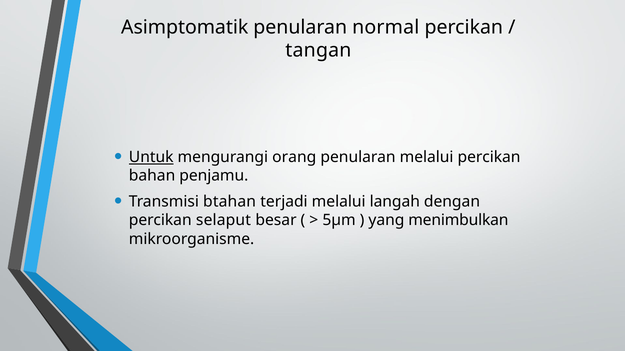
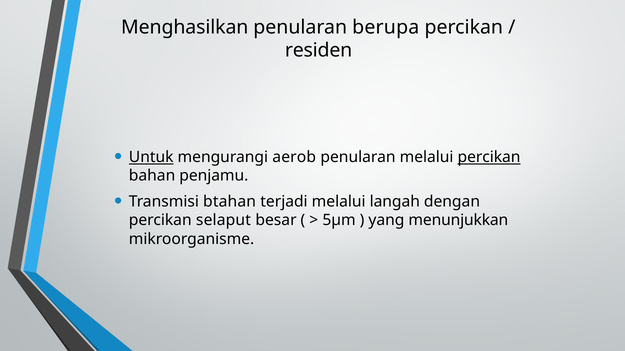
Asimptomatik: Asimptomatik -> Menghasilkan
normal: normal -> berupa
tangan: tangan -> residen
orang: orang -> aerob
percikan at (489, 157) underline: none -> present
menimbulkan: menimbulkan -> menunjukkan
